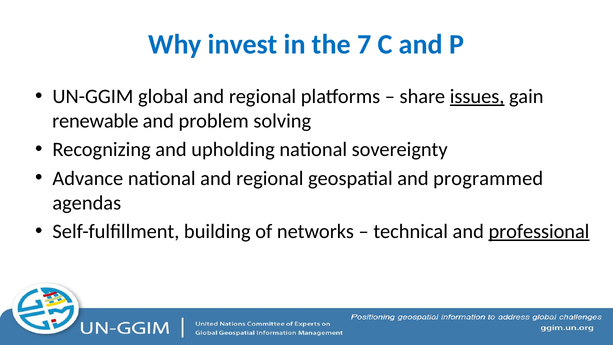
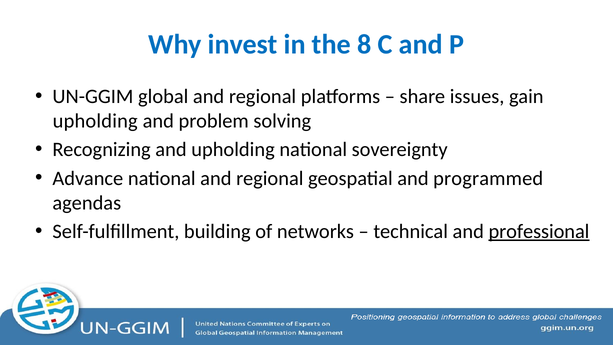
7: 7 -> 8
issues underline: present -> none
renewable at (95, 121): renewable -> upholding
